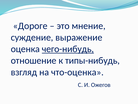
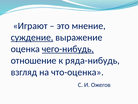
Дороге: Дороге -> Играют
суждение underline: none -> present
типы-нибудь: типы-нибудь -> ряда-нибудь
